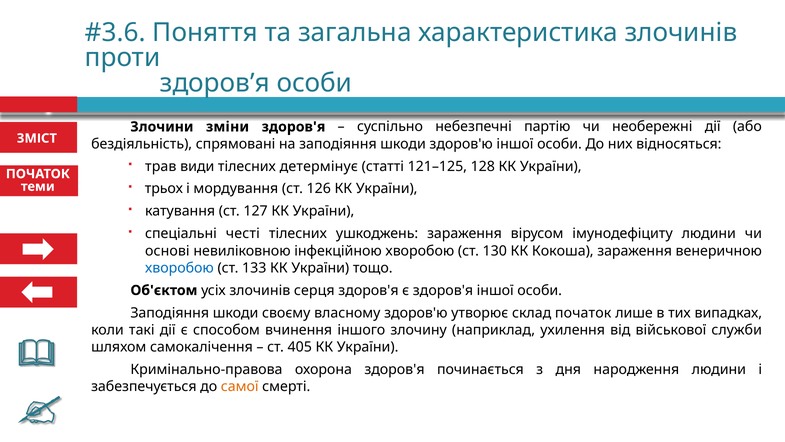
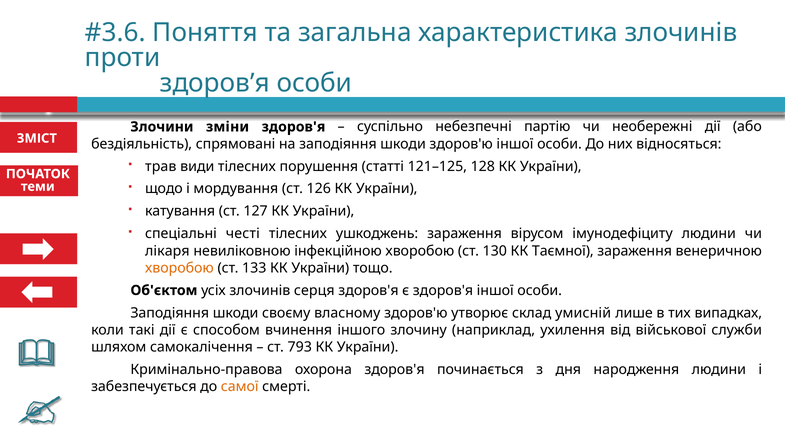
детермінує: детермінує -> порушення
трьох: трьох -> щодо
основі: основі -> лікаря
Кокоша: Кокоша -> Таємної
хворобою at (179, 268) colour: blue -> orange
склад початок: початок -> умисній
405: 405 -> 793
